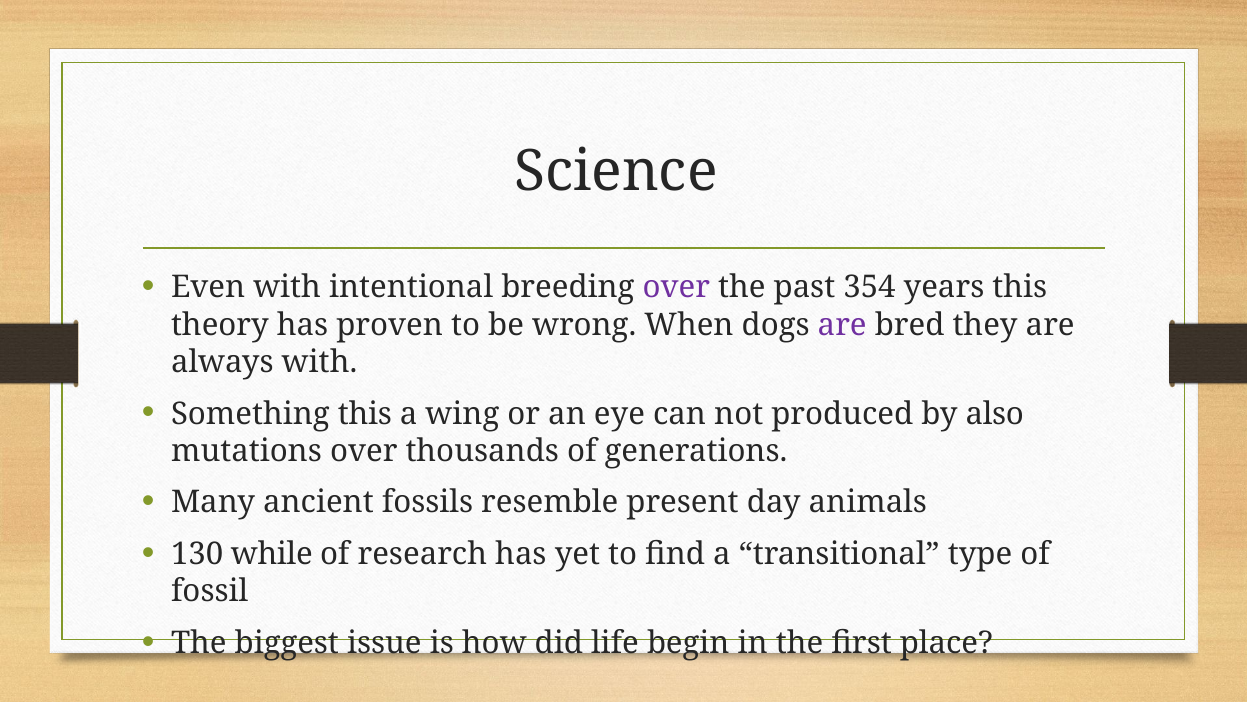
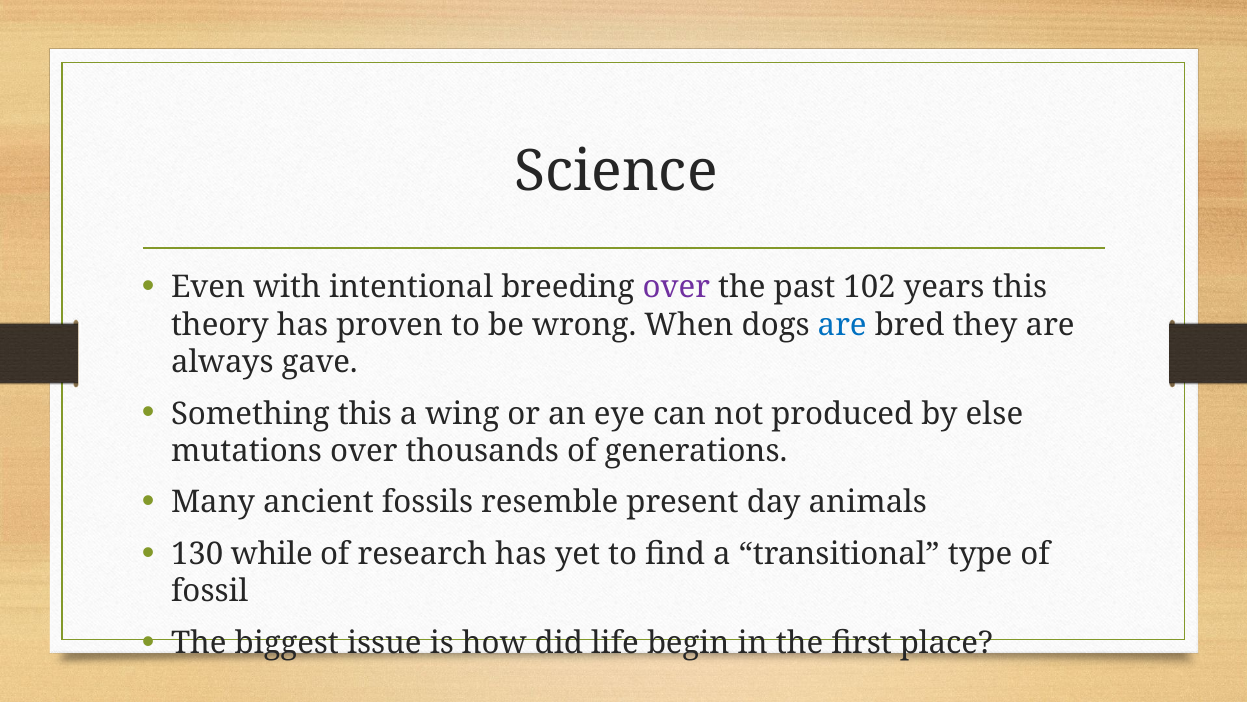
354: 354 -> 102
are at (842, 325) colour: purple -> blue
always with: with -> gave
also: also -> else
